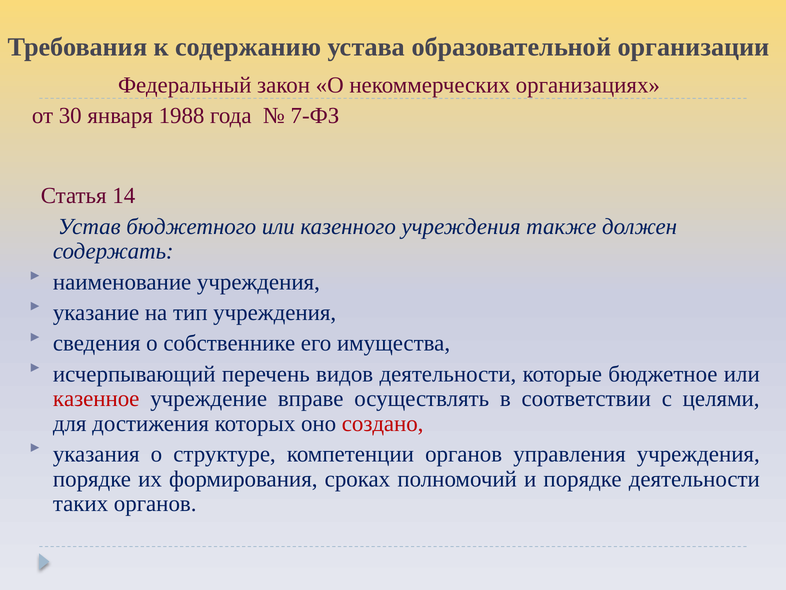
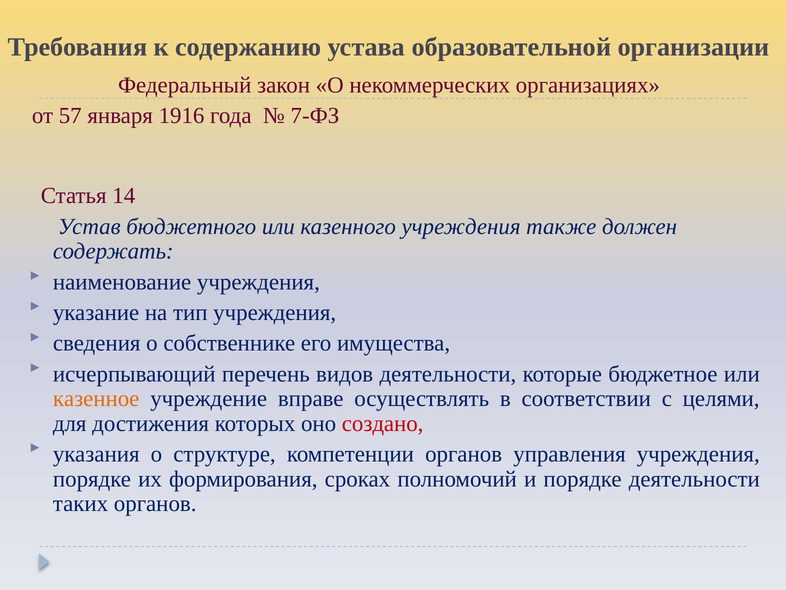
30: 30 -> 57
1988: 1988 -> 1916
казенное colour: red -> orange
